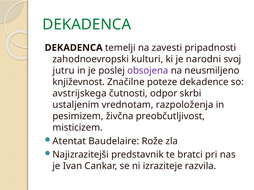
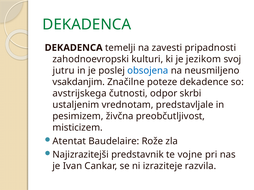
narodni: narodni -> jezikom
obsojena colour: purple -> blue
književnost: književnost -> vsakdanjim
razpoloženja: razpoloženja -> predstavljale
bratci: bratci -> vojne
